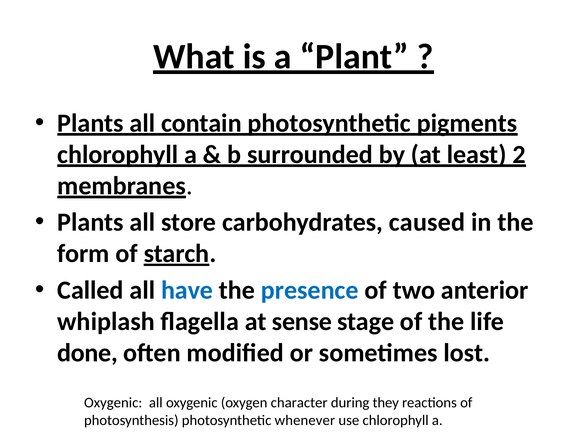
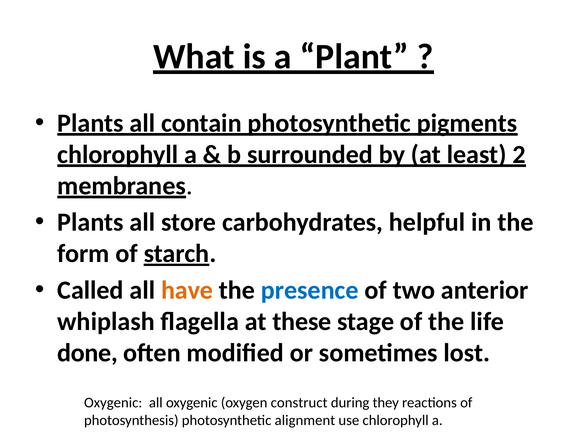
caused: caused -> helpful
have colour: blue -> orange
sense: sense -> these
character: character -> construct
whenever: whenever -> alignment
